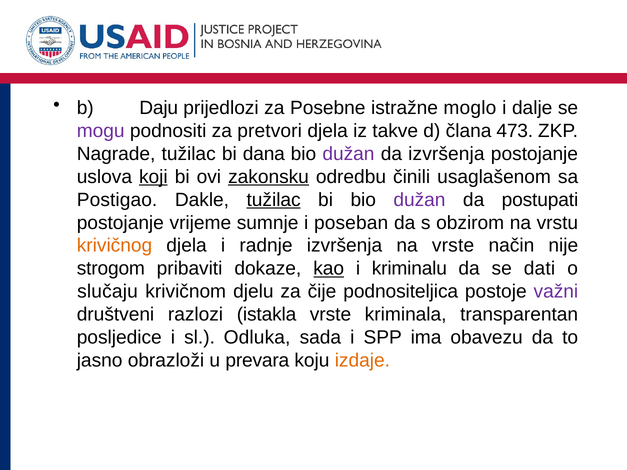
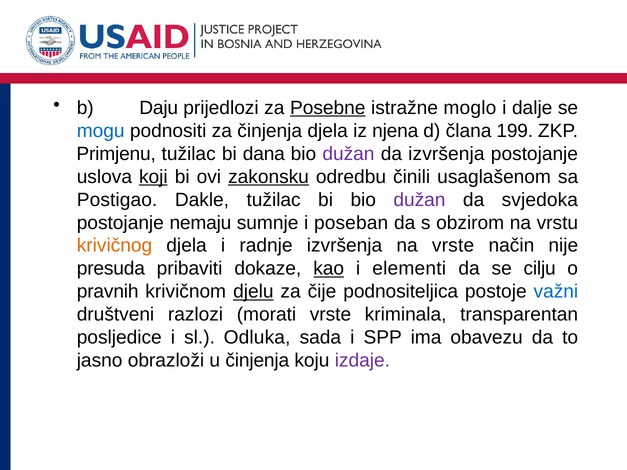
Posebne underline: none -> present
mogu colour: purple -> blue
za pretvori: pretvori -> činjenja
takve: takve -> njena
473: 473 -> 199
Nagrade: Nagrade -> Primjenu
tužilac at (274, 200) underline: present -> none
postupati: postupati -> svjedoka
vrijeme: vrijeme -> nemaju
strogom: strogom -> presuda
kriminalu: kriminalu -> elementi
dati: dati -> cilju
slučaju: slučaju -> pravnih
djelu underline: none -> present
važni colour: purple -> blue
istakla: istakla -> morati
u prevara: prevara -> činjenja
izdaje colour: orange -> purple
